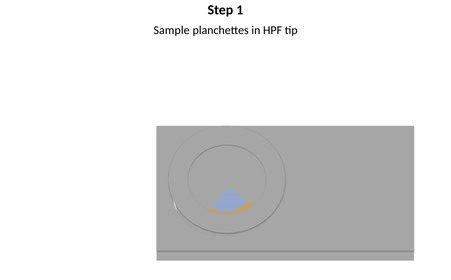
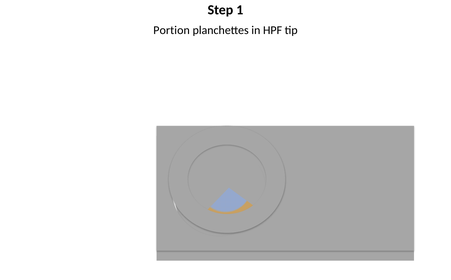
Sample: Sample -> Portion
